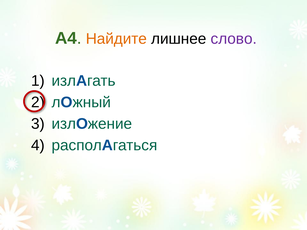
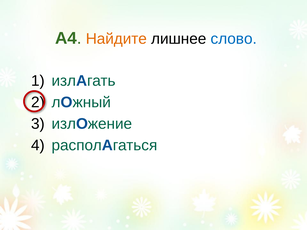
слово colour: purple -> blue
